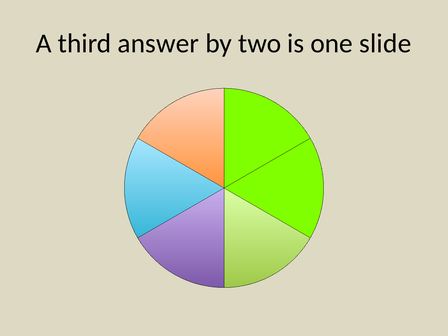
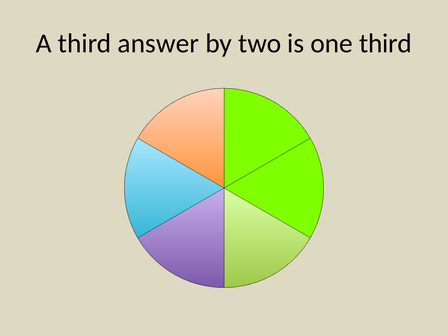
one slide: slide -> third
